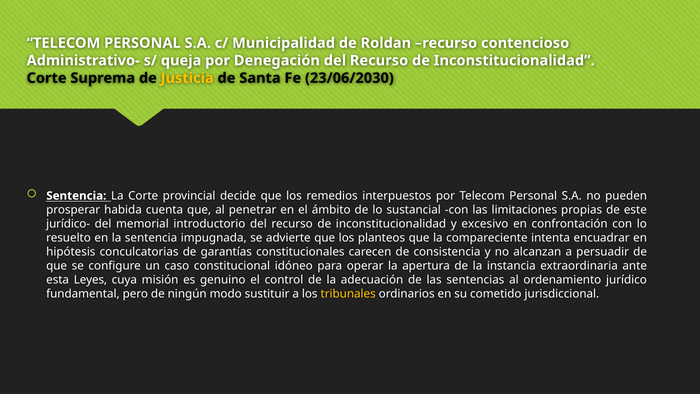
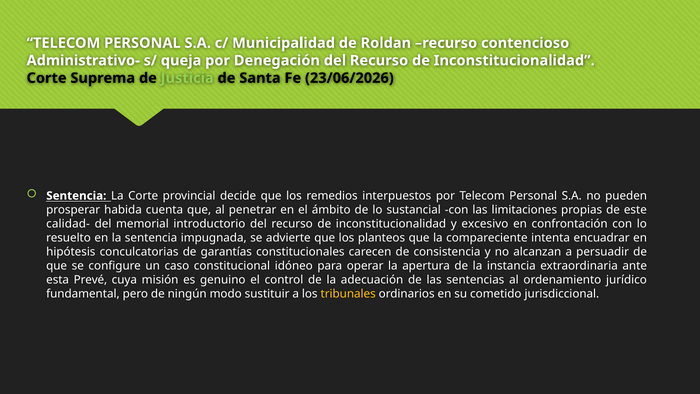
Justicia colour: yellow -> light green
23/06/2030: 23/06/2030 -> 23/06/2026
jurídico-: jurídico- -> calidad-
Leyes: Leyes -> Prevé
